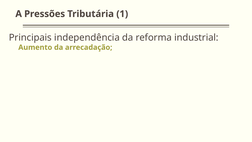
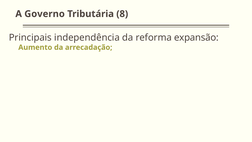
Pressões: Pressões -> Governo
1: 1 -> 8
industrial: industrial -> expansão
